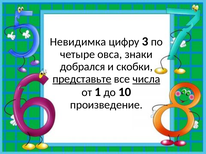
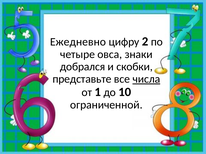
Невидимка: Невидимка -> Ежедневно
3: 3 -> 2
представьте underline: present -> none
произведение: произведение -> ограниченной
